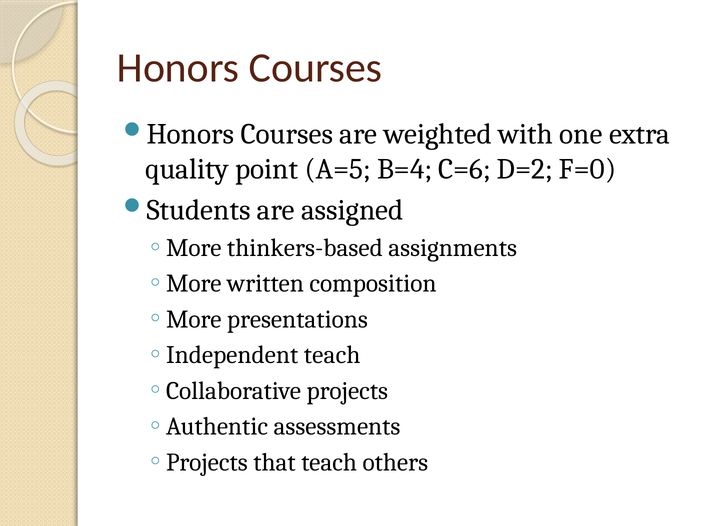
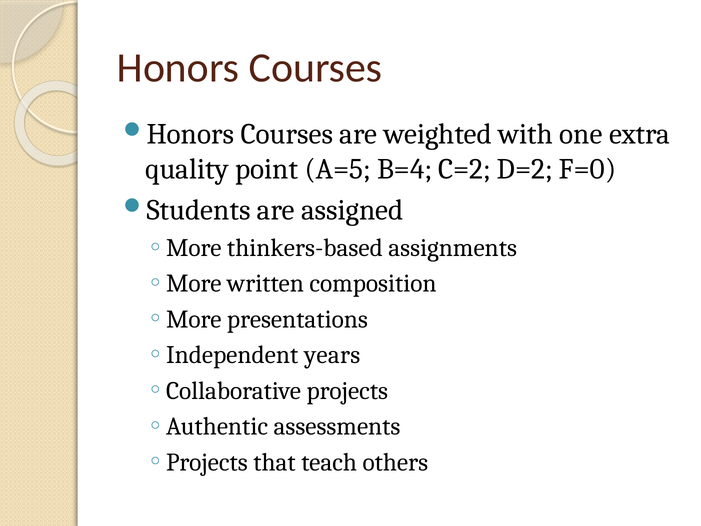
C=6: C=6 -> C=2
teach at (332, 355): teach -> years
